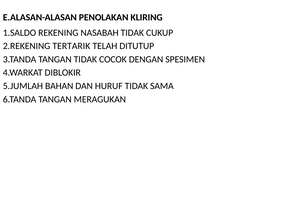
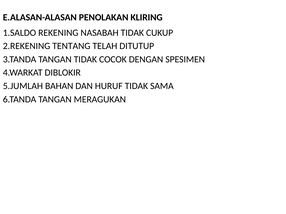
TERTARIK: TERTARIK -> TENTANG
